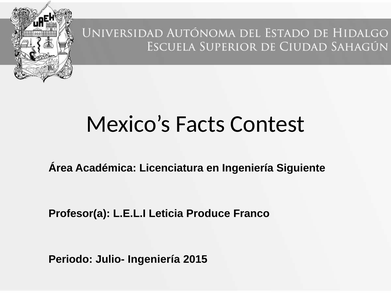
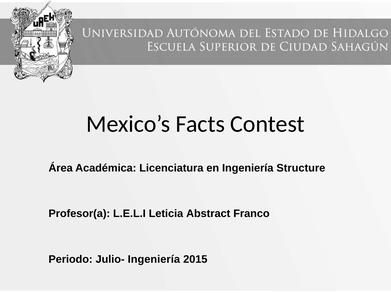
Siguiente: Siguiente -> Structure
Produce: Produce -> Abstract
